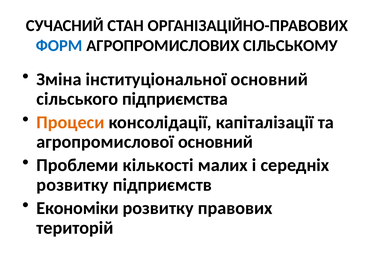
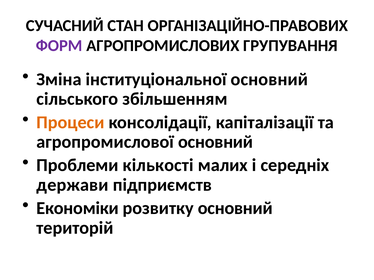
ФОРМ colour: blue -> purple
СІЛЬСЬКОМУ: СІЛЬСЬКОМУ -> ГРУПУВАННЯ
підприємства: підприємства -> збільшенням
розвитку at (73, 185): розвитку -> держави
розвитку правових: правових -> основний
